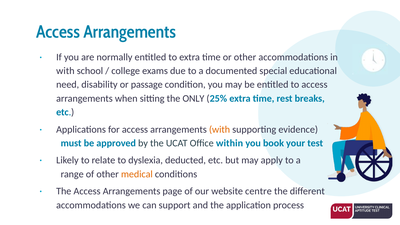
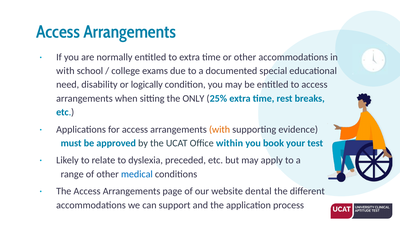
passage: passage -> logically
deducted: deducted -> preceded
medical colour: orange -> blue
centre: centre -> dental
